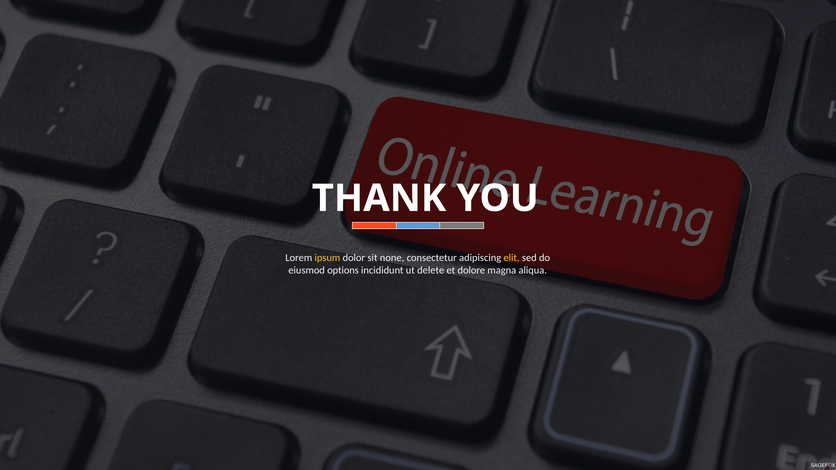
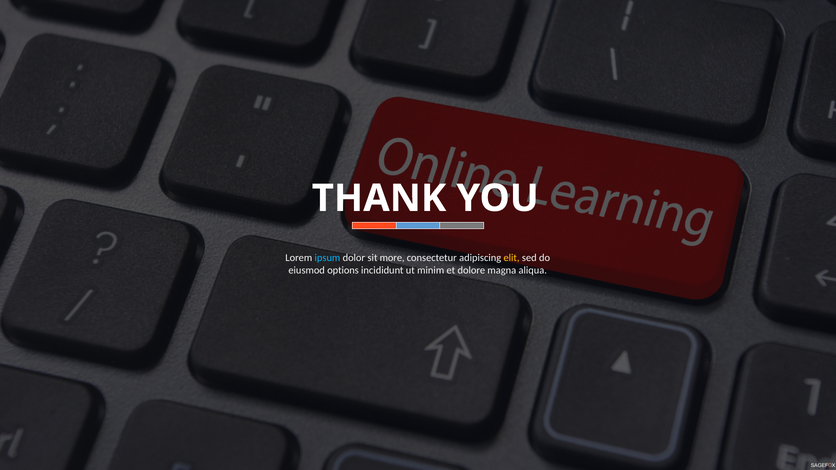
ipsum colour: yellow -> light blue
none: none -> more
delete: delete -> minim
